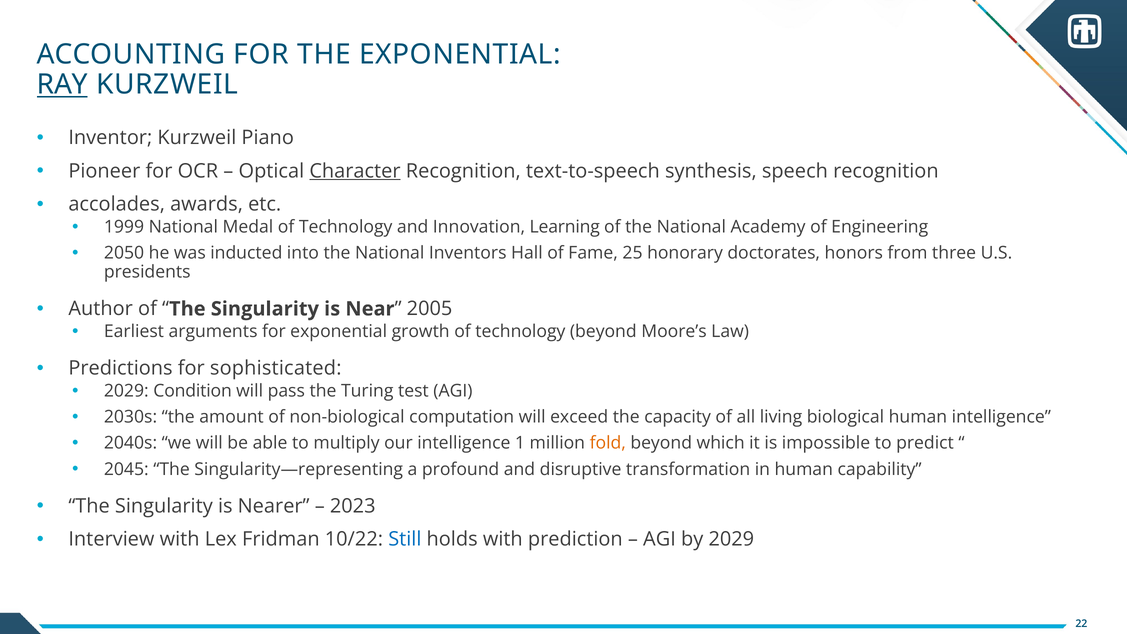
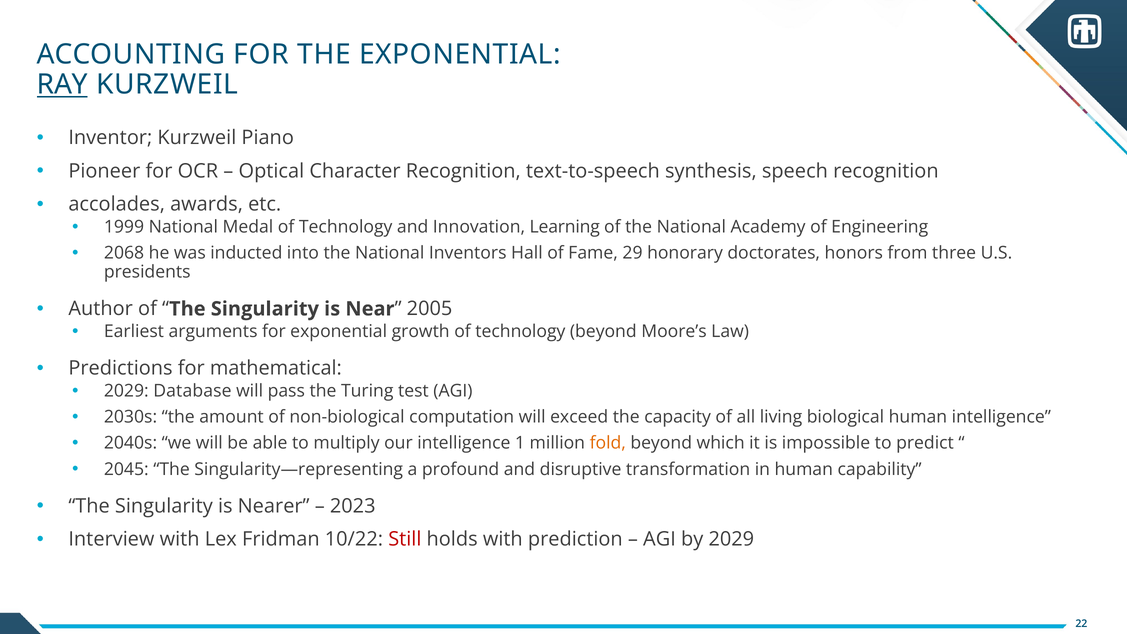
Character underline: present -> none
2050: 2050 -> 2068
25: 25 -> 29
sophisticated: sophisticated -> mathematical
Condition: Condition -> Database
Still colour: blue -> red
